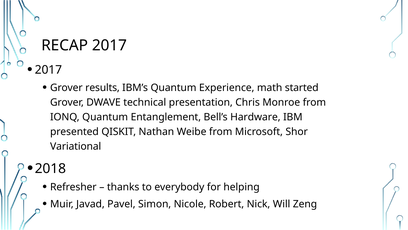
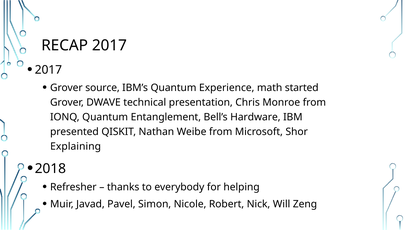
results: results -> source
Variational: Variational -> Explaining
